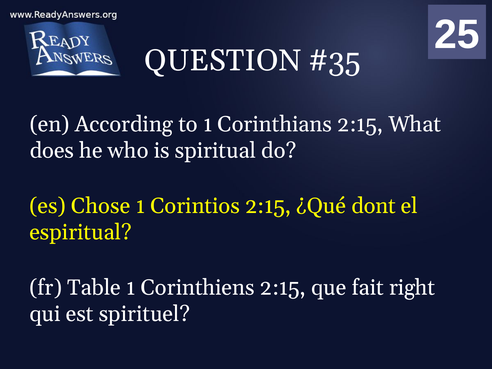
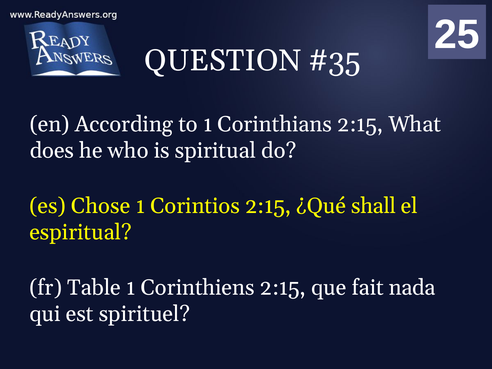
dont: dont -> shall
right: right -> nada
